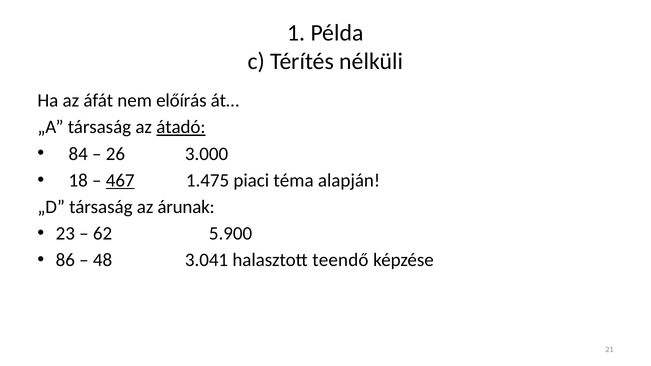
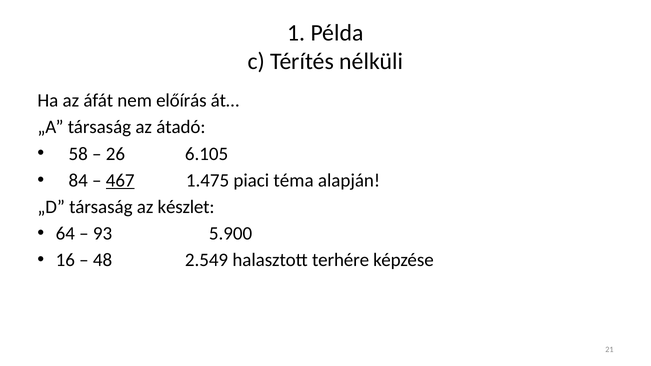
átadó underline: present -> none
84: 84 -> 58
3.000: 3.000 -> 6.105
18: 18 -> 84
árunak: árunak -> készlet
23: 23 -> 64
62: 62 -> 93
86: 86 -> 16
3.041: 3.041 -> 2.549
teendő: teendő -> terhére
